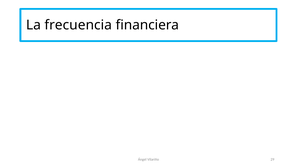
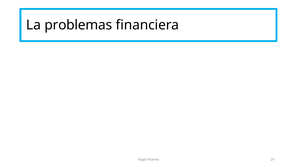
frecuencia: frecuencia -> problemas
